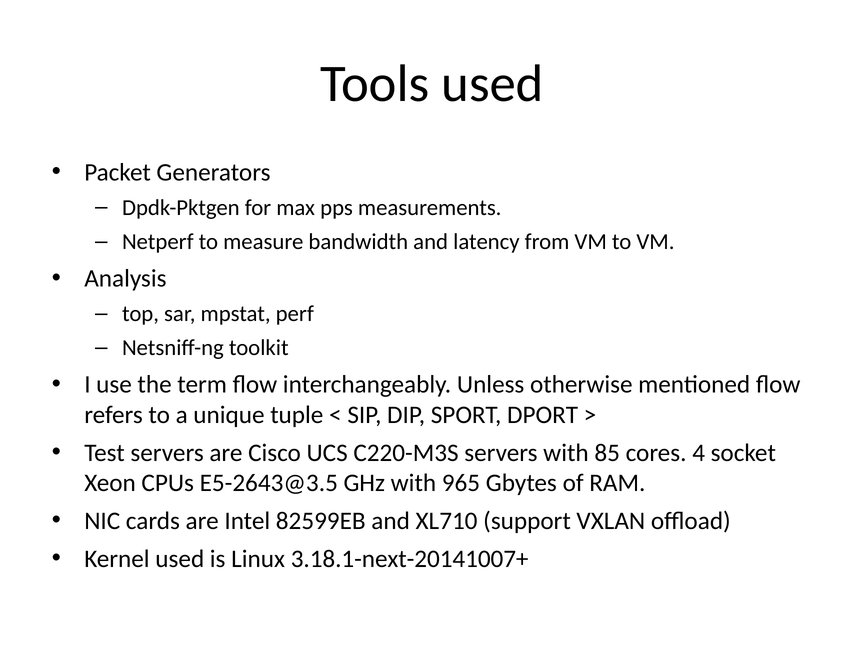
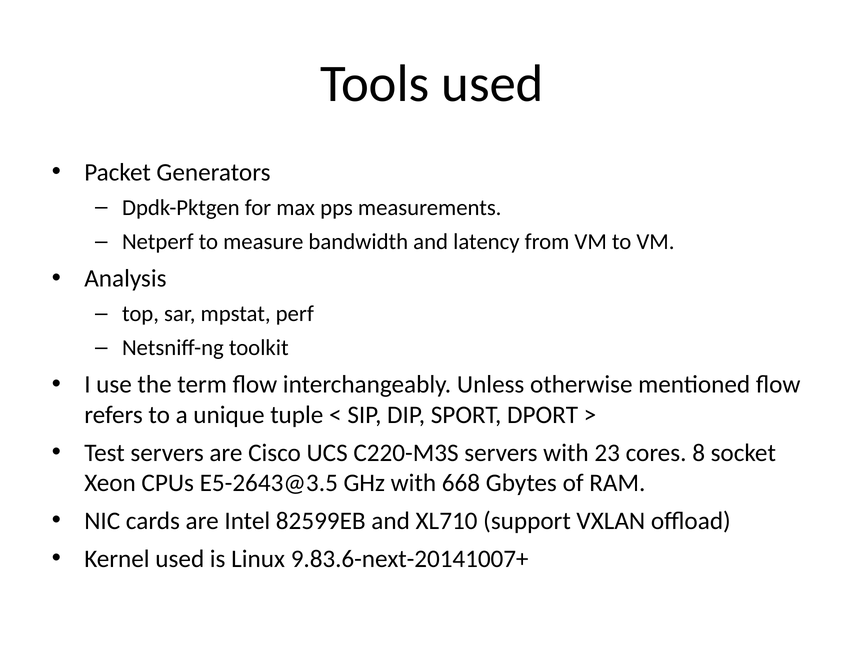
85: 85 -> 23
4: 4 -> 8
965: 965 -> 668
3.18.1-next-20141007+: 3.18.1-next-20141007+ -> 9.83.6-next-20141007+
